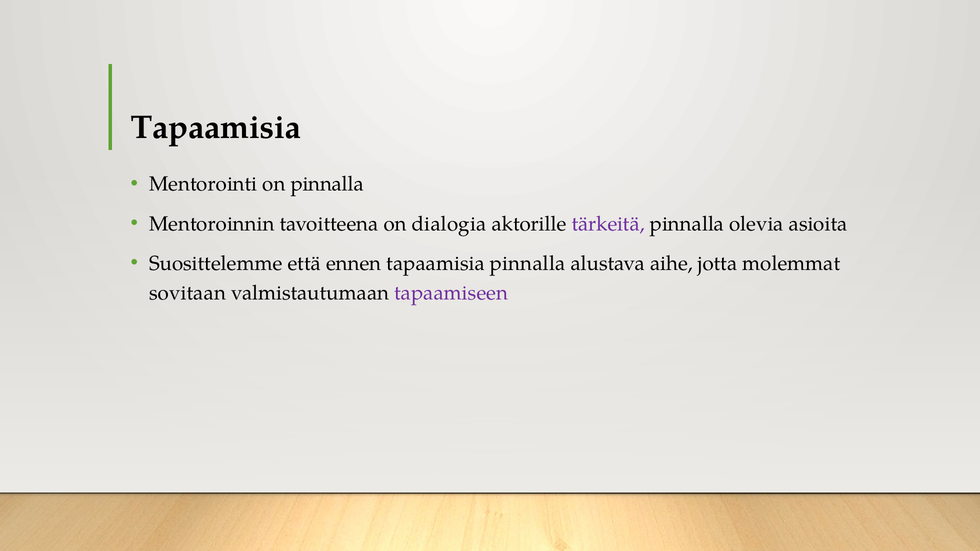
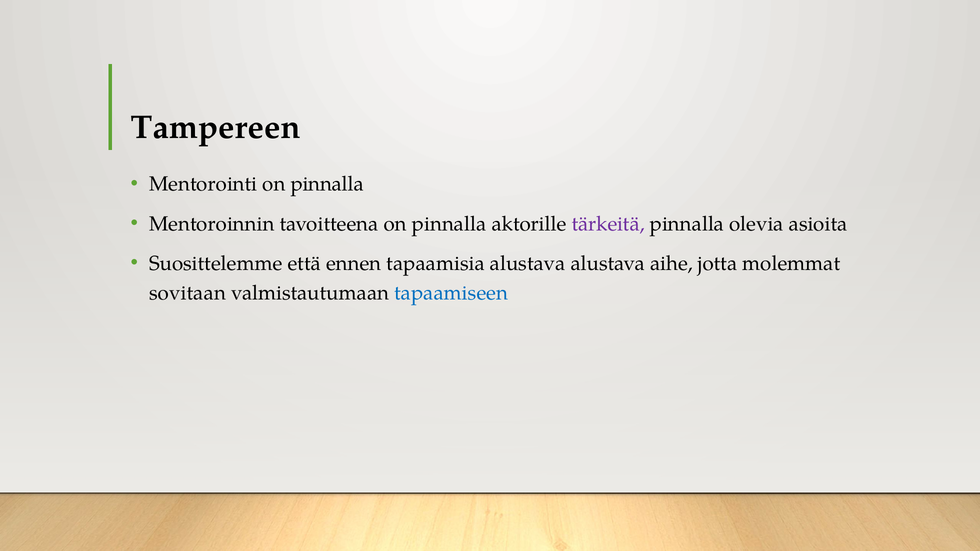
Tapaamisia at (216, 127): Tapaamisia -> Tampereen
tavoitteena on dialogia: dialogia -> pinnalla
tapaamisia pinnalla: pinnalla -> alustava
tapaamiseen colour: purple -> blue
